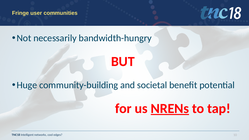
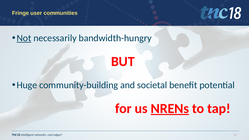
Not underline: none -> present
